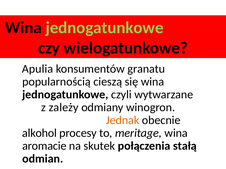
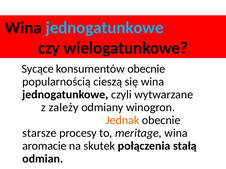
jednogatunkowe at (105, 28) colour: light green -> light blue
Apulia: Apulia -> Sycące
konsumentów granatu: granatu -> obecnie
alkohol: alkohol -> starsze
